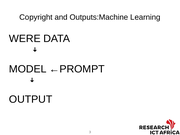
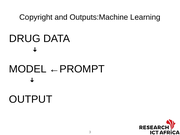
WERE: WERE -> DRUG
